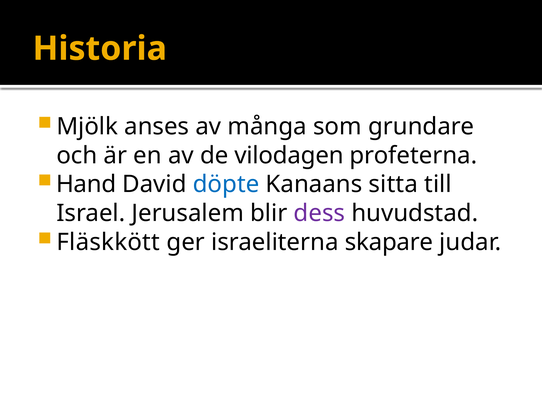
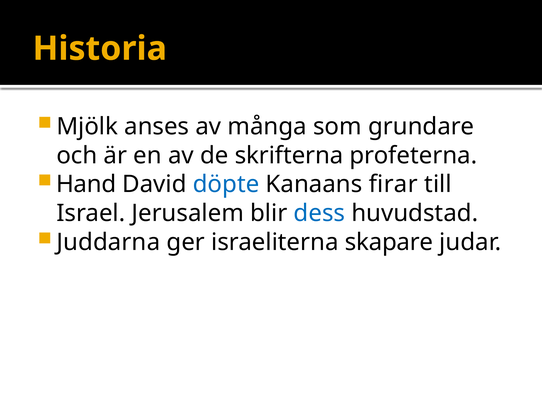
vilodagen: vilodagen -> skrifterna
sitta: sitta -> firar
dess colour: purple -> blue
Fläskkött: Fläskkött -> Juddarna
